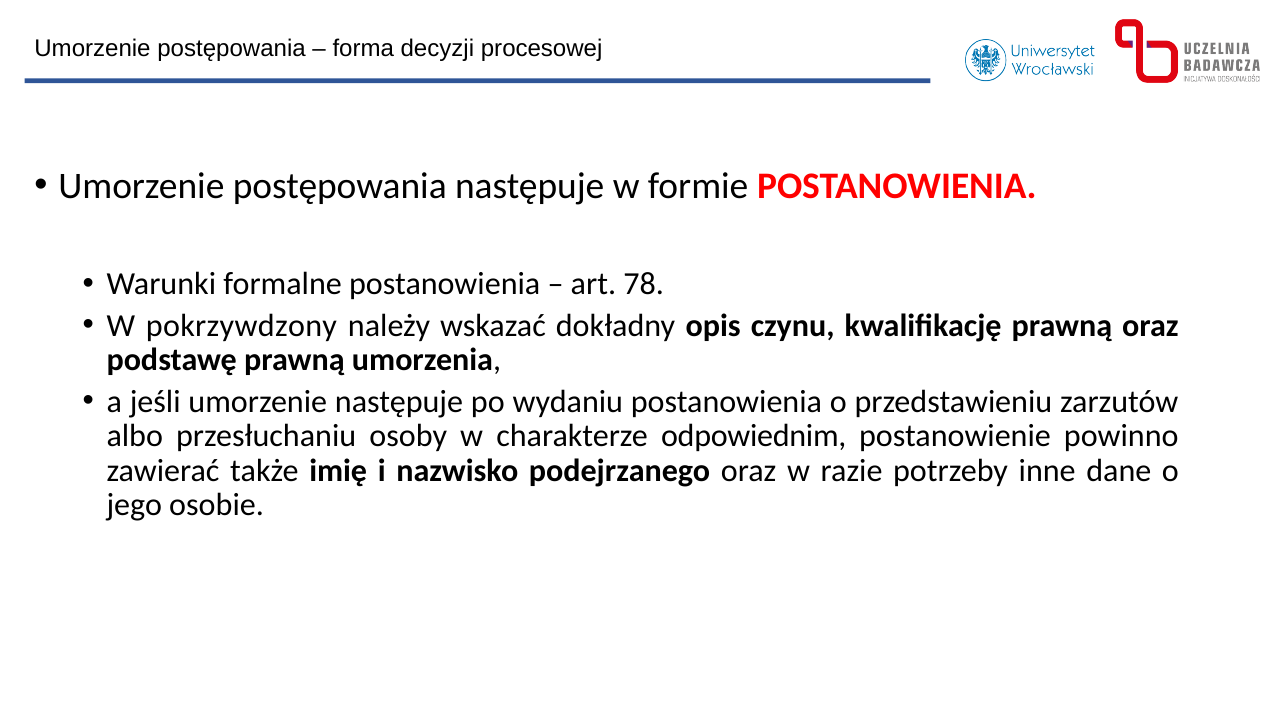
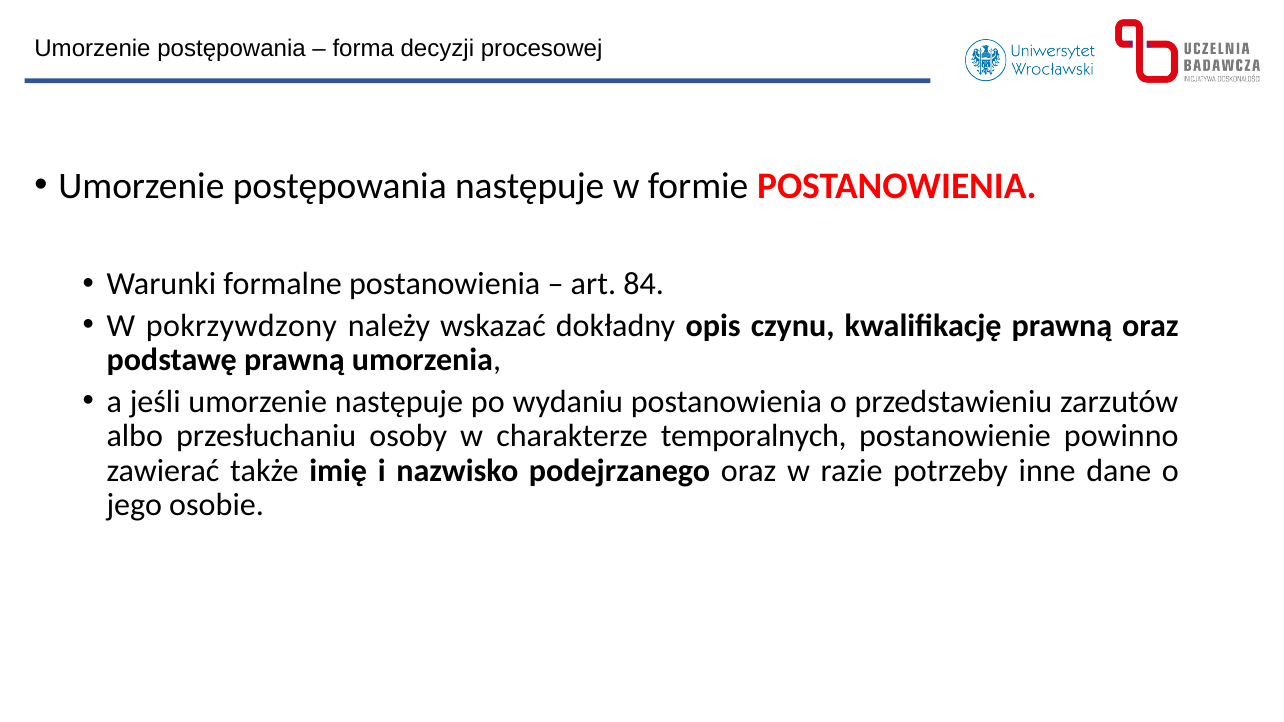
78: 78 -> 84
odpowiednim: odpowiednim -> temporalnych
